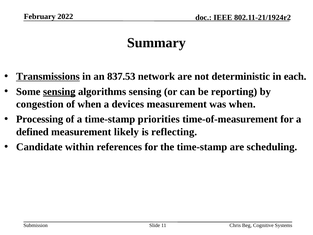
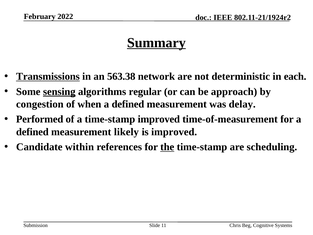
Summary underline: none -> present
837.53: 837.53 -> 563.38
algorithms sensing: sensing -> regular
reporting: reporting -> approach
when a devices: devices -> defined
was when: when -> delay
Processing: Processing -> Performed
time-stamp priorities: priorities -> improved
is reflecting: reflecting -> improved
the underline: none -> present
